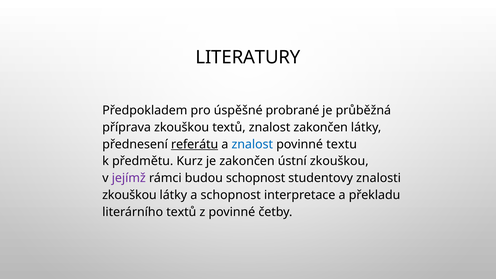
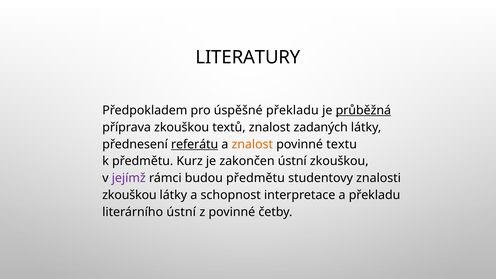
úspěšné probrané: probrané -> překladu
průběžná underline: none -> present
znalost zakončen: zakončen -> zadaných
znalost at (252, 144) colour: blue -> orange
budou schopnost: schopnost -> předmětu
literárního textů: textů -> ústní
